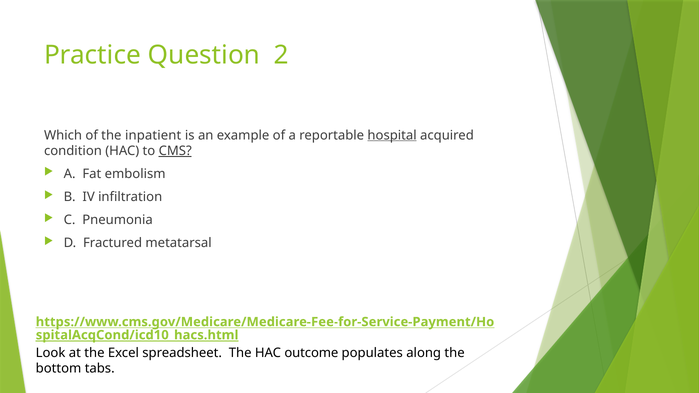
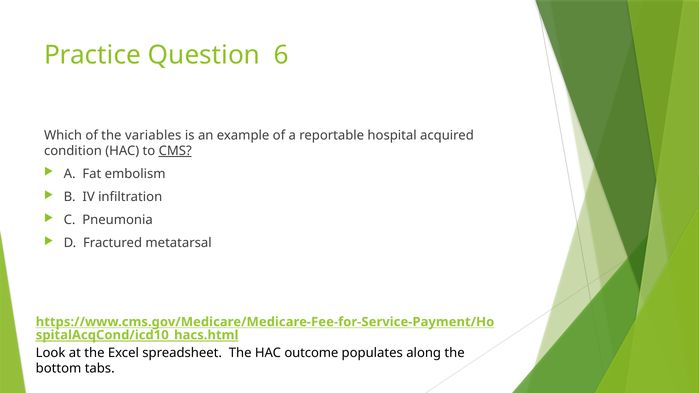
2: 2 -> 6
inpatient: inpatient -> variables
hospital underline: present -> none
